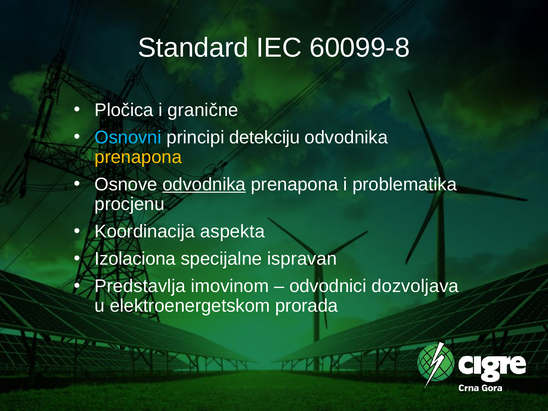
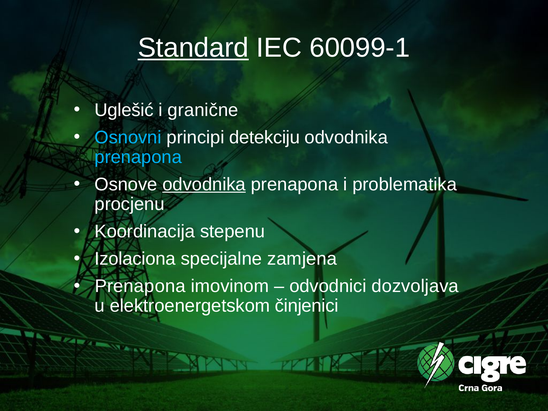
Standard underline: none -> present
60099-8: 60099-8 -> 60099-1
Pločica: Pločica -> Uglešić
prenapona at (138, 157) colour: yellow -> light blue
aspekta: aspekta -> stepenu
ispravan: ispravan -> zamjena
Predstavlja at (140, 286): Predstavlja -> Prenapona
prorada: prorada -> činjenici
